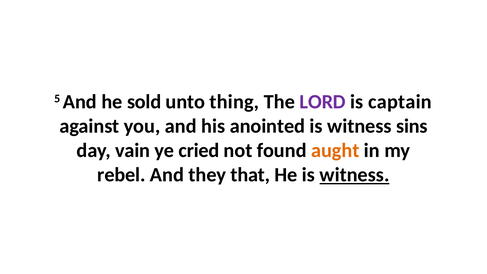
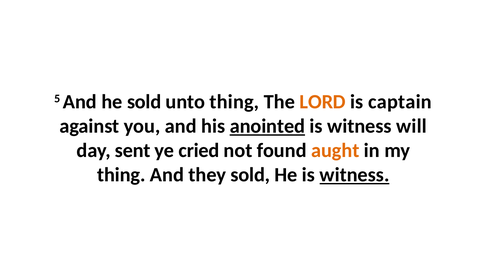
LORD colour: purple -> orange
anointed underline: none -> present
sins: sins -> will
vain: vain -> sent
rebel at (121, 175): rebel -> thing
they that: that -> sold
